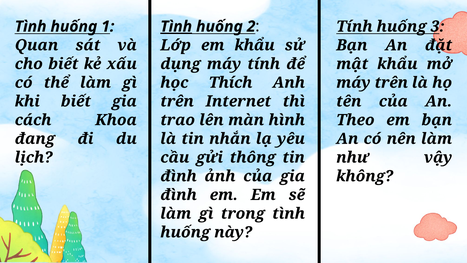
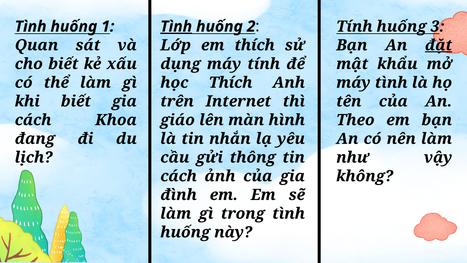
em khẩu: khẩu -> thích
đặt underline: none -> present
máy trên: trên -> tình
trao: trao -> giáo
đình at (179, 176): đình -> cách
